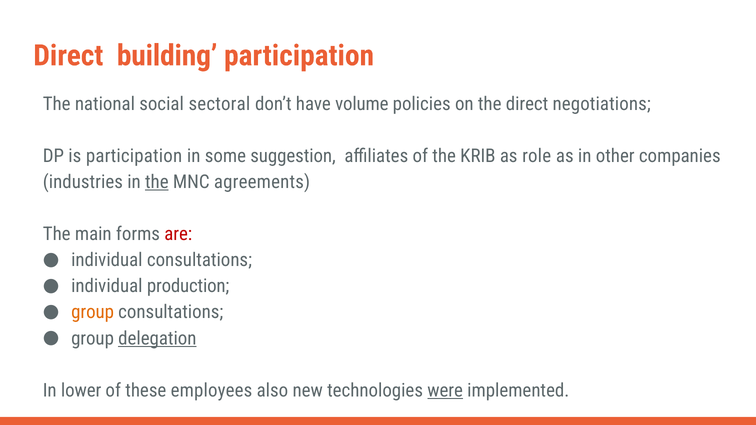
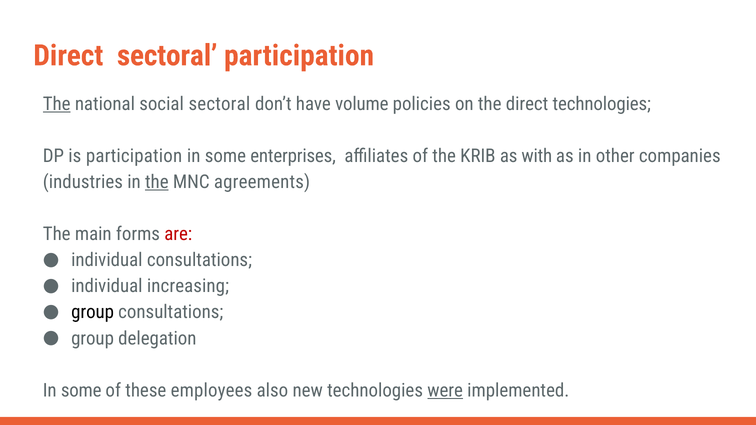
Direct building: building -> sectoral
The at (57, 104) underline: none -> present
direct negotiations: negotiations -> technologies
suggestion: suggestion -> enterprises
role: role -> with
production: production -> increasing
group at (93, 312) colour: orange -> black
delegation underline: present -> none
lower at (81, 391): lower -> some
